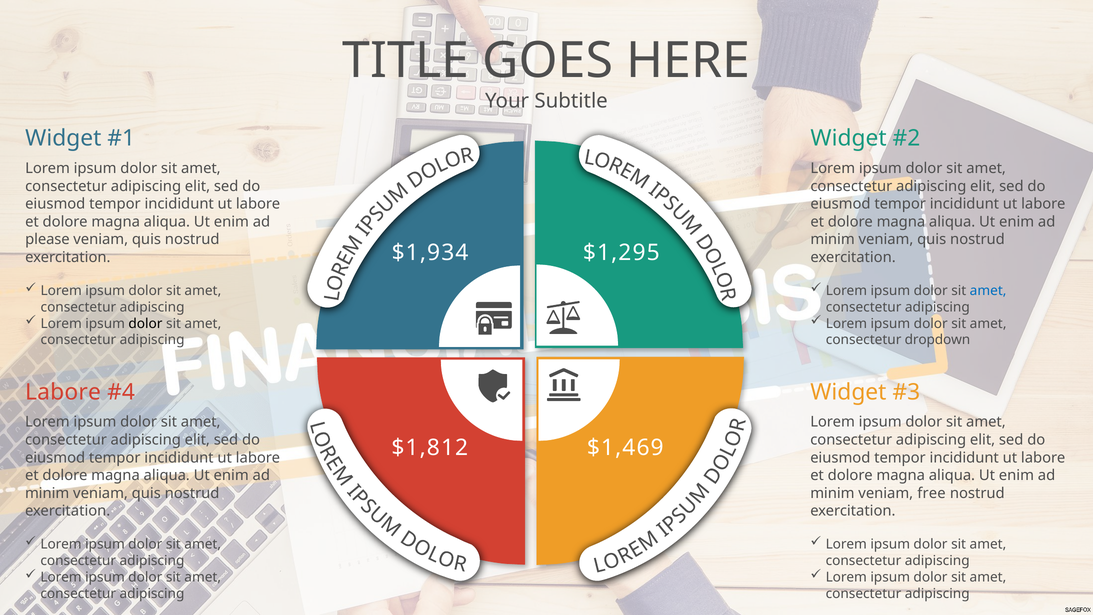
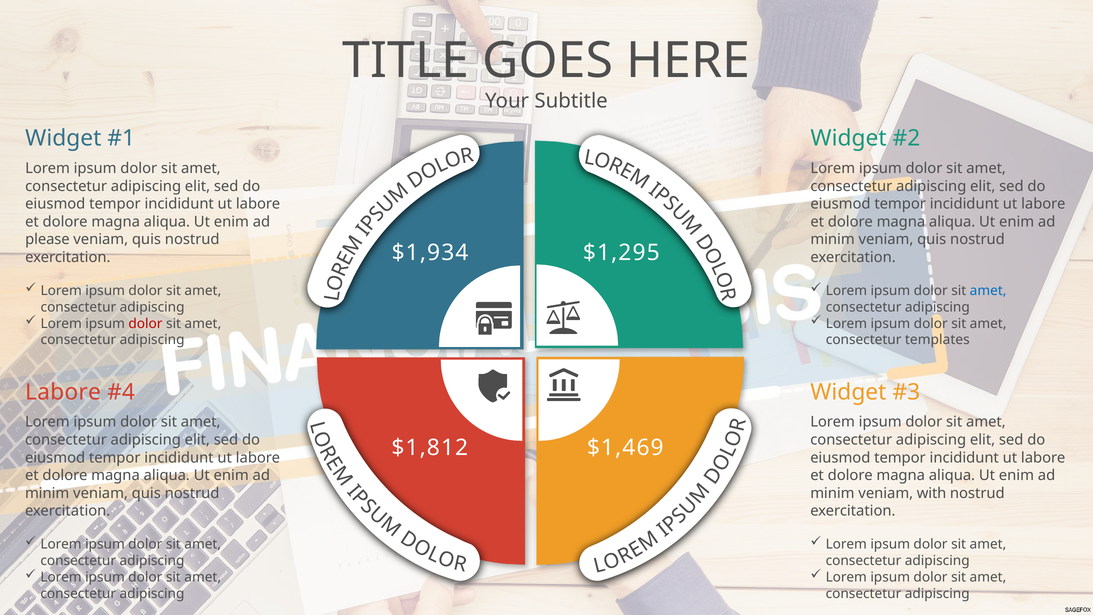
dolor at (145, 323) colour: black -> red
dropdown: dropdown -> templates
free: free -> with
